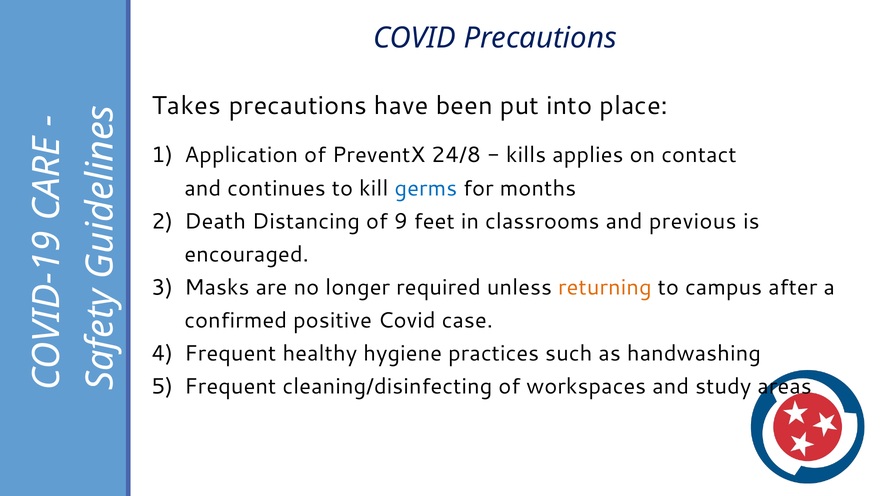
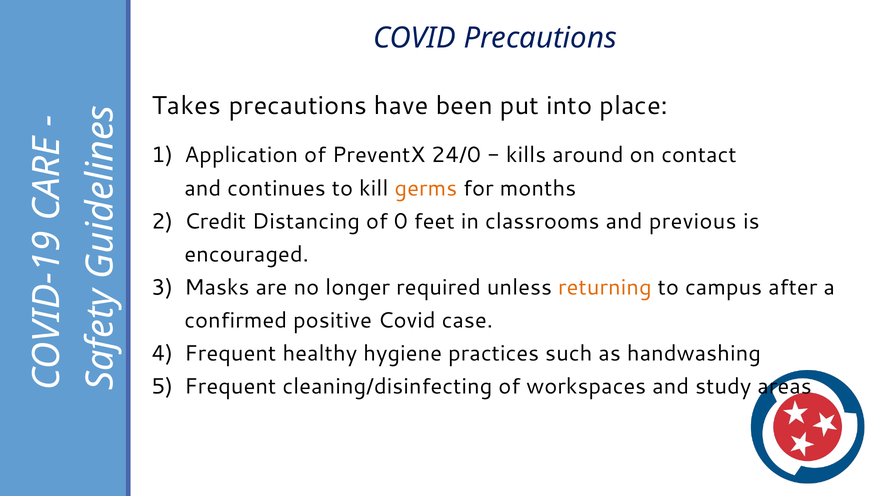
24/8: 24/8 -> 24/0
applies: applies -> around
germs colour: blue -> orange
Death: Death -> Credit
of 9: 9 -> 0
